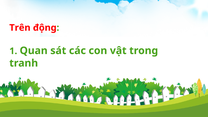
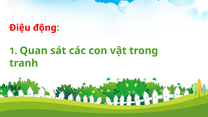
Trên: Trên -> Điệu
